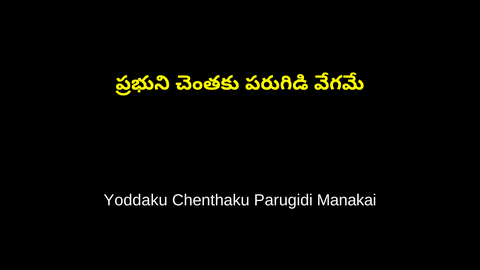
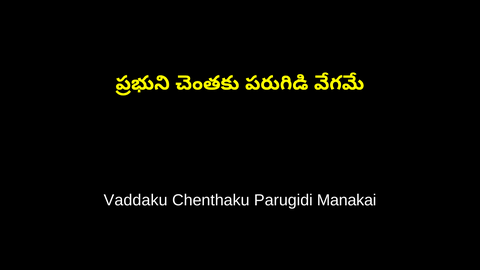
Yoddaku: Yoddaku -> Vaddaku
